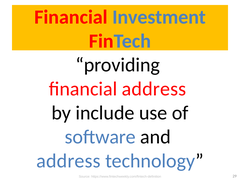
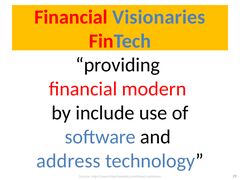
Investment: Investment -> Visionaries
financial address: address -> modern
